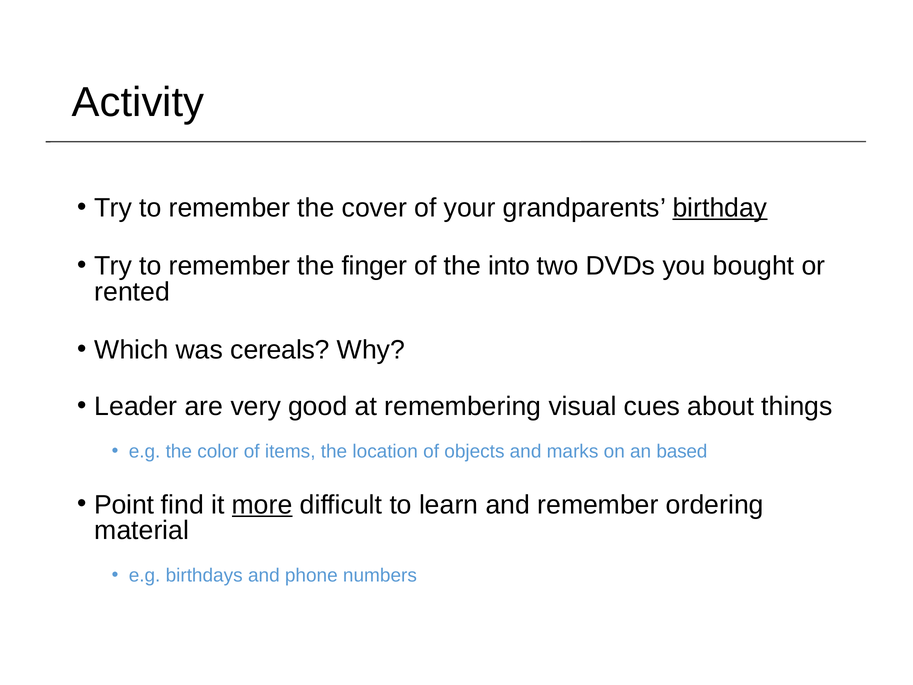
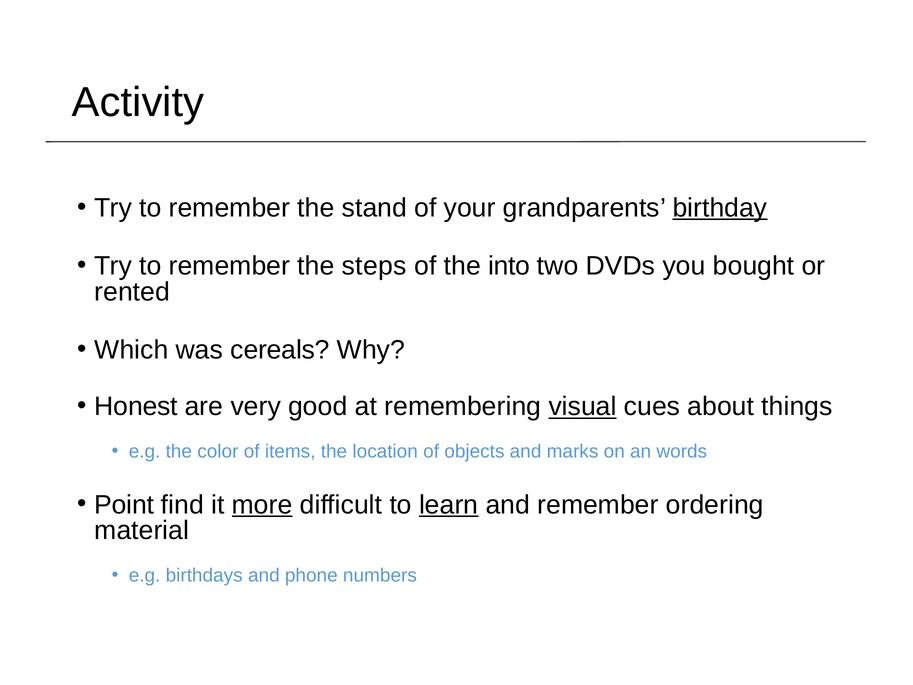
cover: cover -> stand
finger: finger -> steps
Leader: Leader -> Honest
visual underline: none -> present
based: based -> words
learn underline: none -> present
